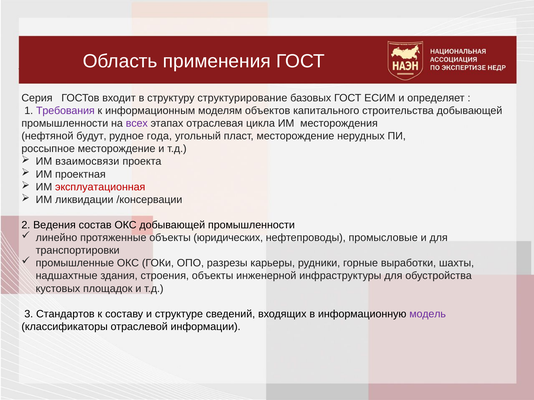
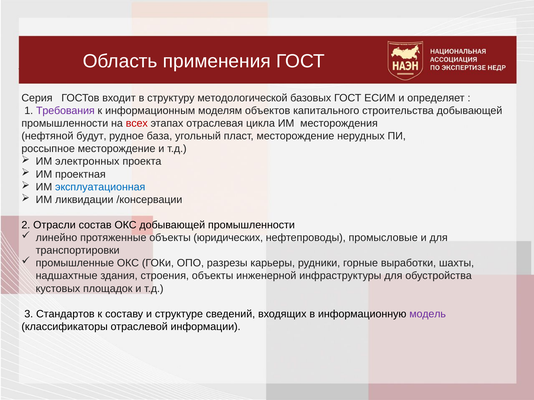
структурирование: структурирование -> методологической
всех colour: purple -> red
года: года -> база
взаимосвязи: взаимосвязи -> электронных
эксплуатационная colour: red -> blue
Ведения: Ведения -> Отрасли
